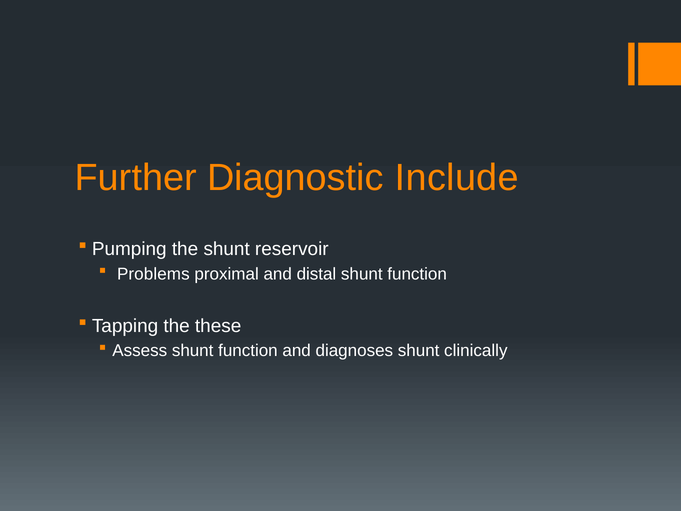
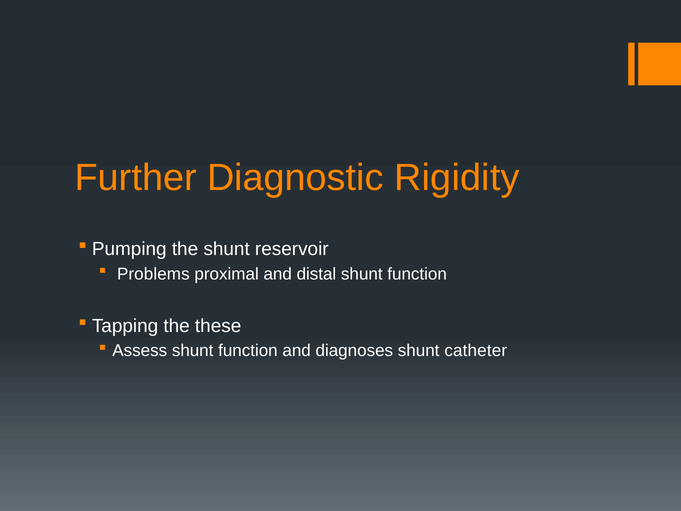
Include: Include -> Rigidity
clinically: clinically -> catheter
